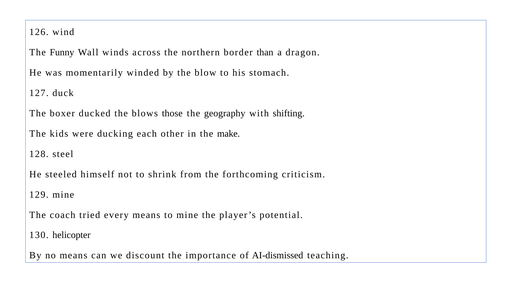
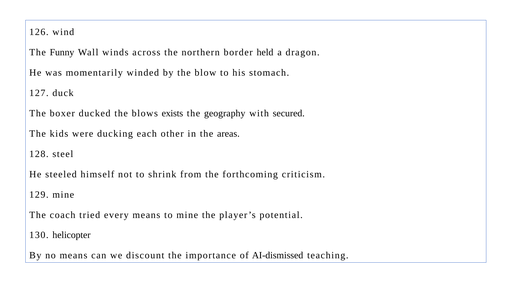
than: than -> held
those: those -> exists
shifting: shifting -> secured
make: make -> areas
